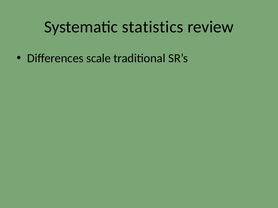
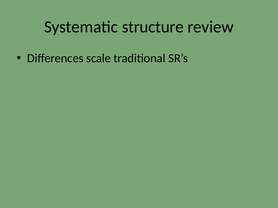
statistics: statistics -> structure
